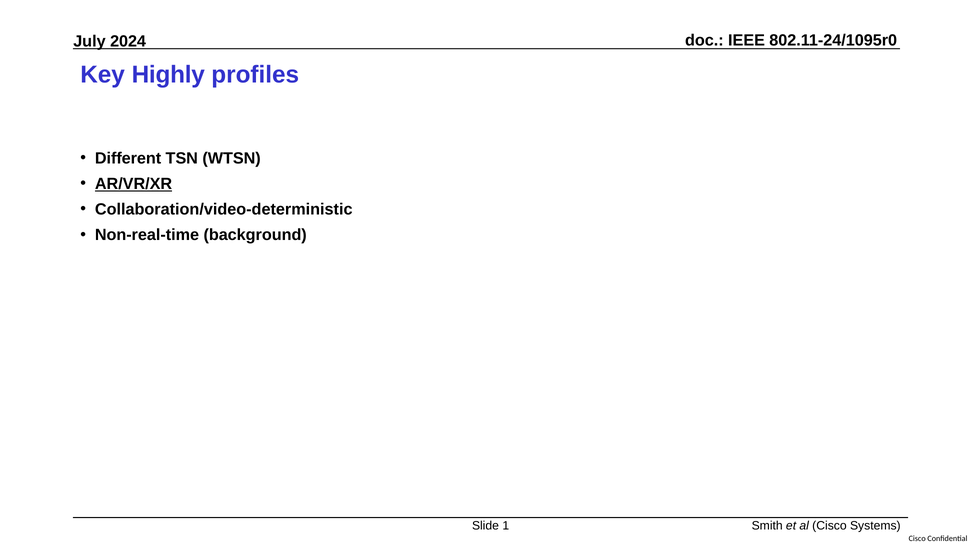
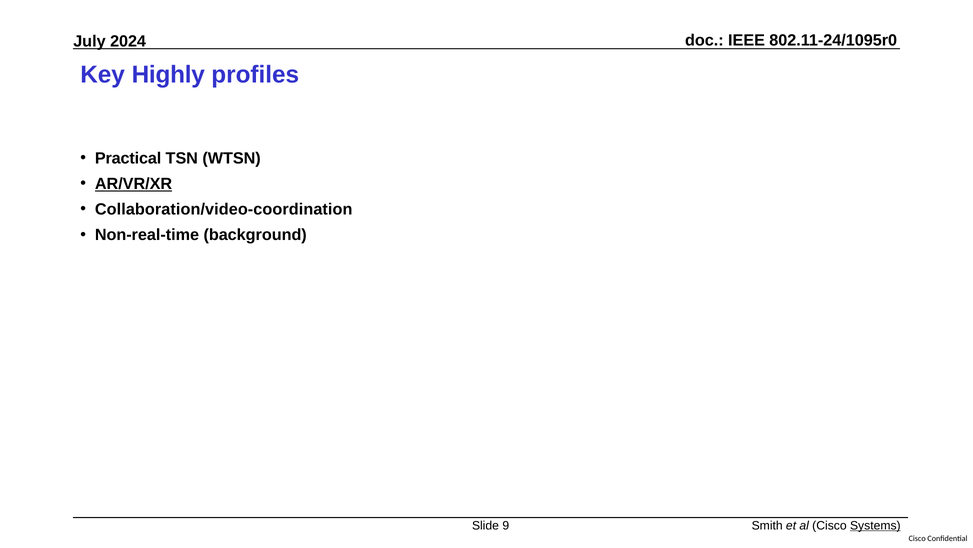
Different: Different -> Practical
Collaboration/video-deterministic: Collaboration/video-deterministic -> Collaboration/video-coordination
1: 1 -> 9
Systems underline: none -> present
